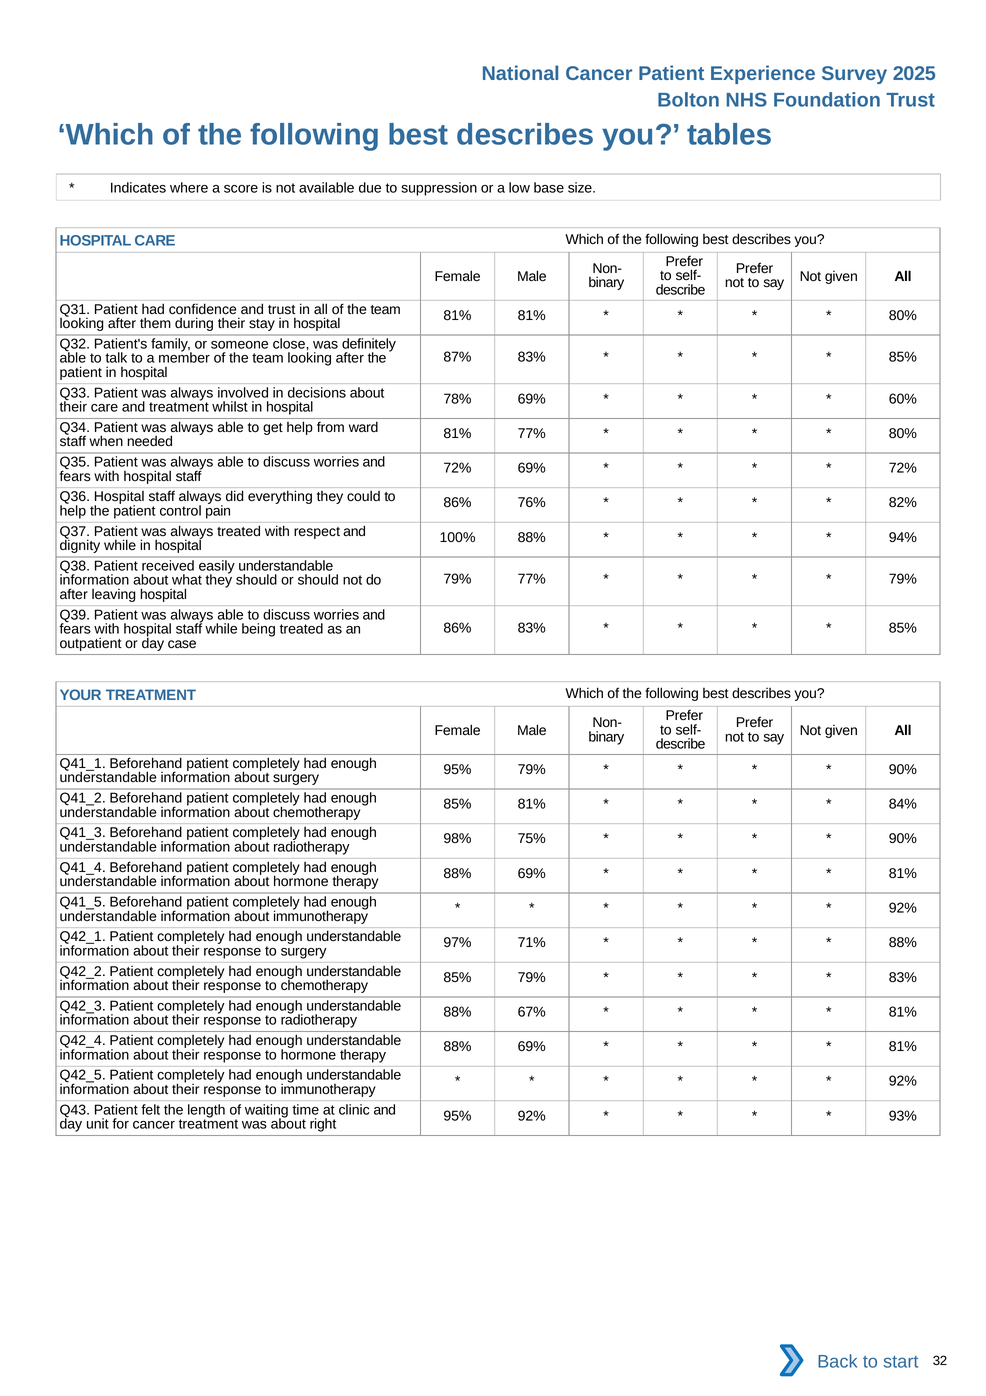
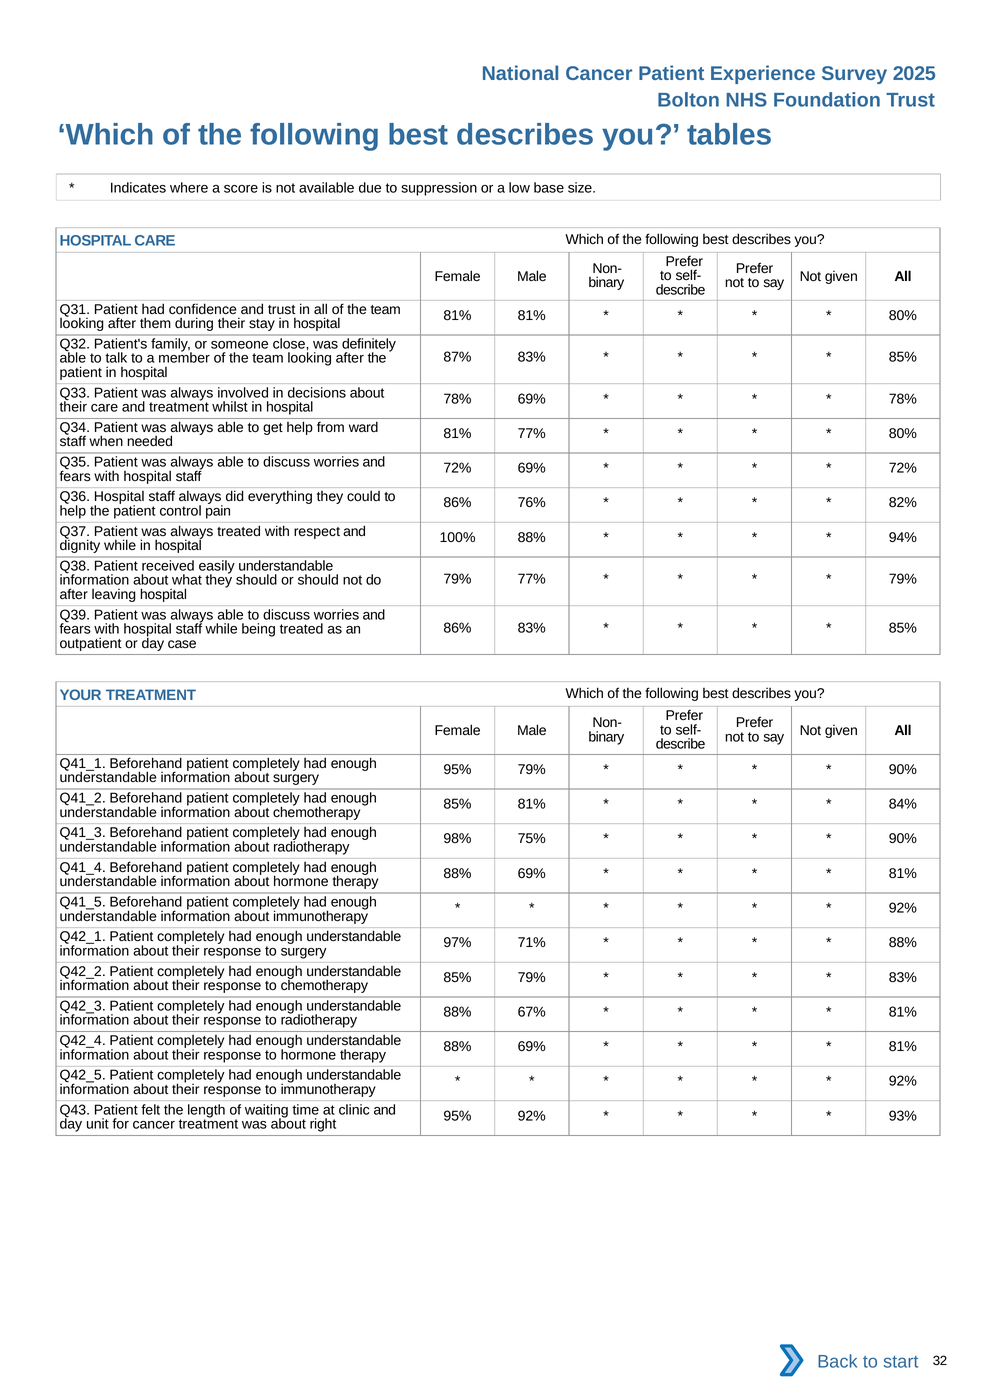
60% at (903, 399): 60% -> 78%
